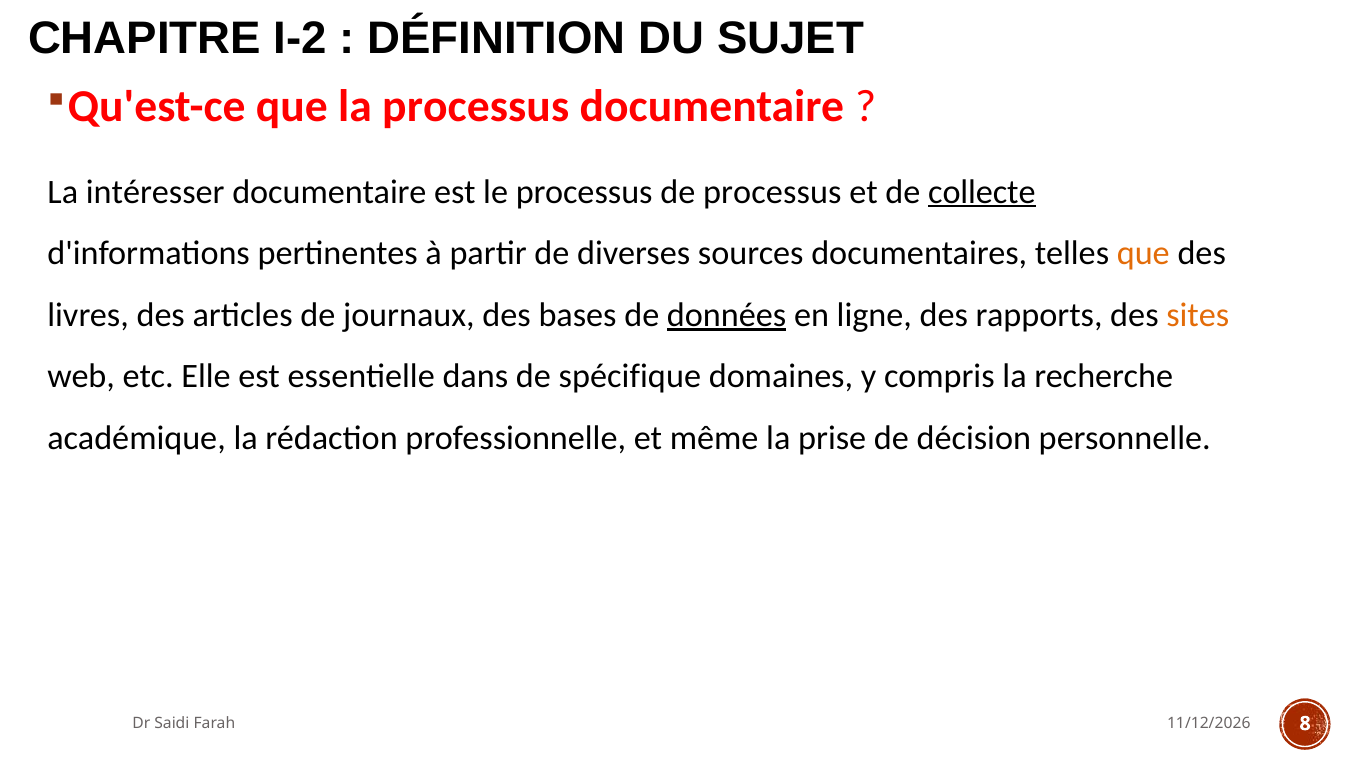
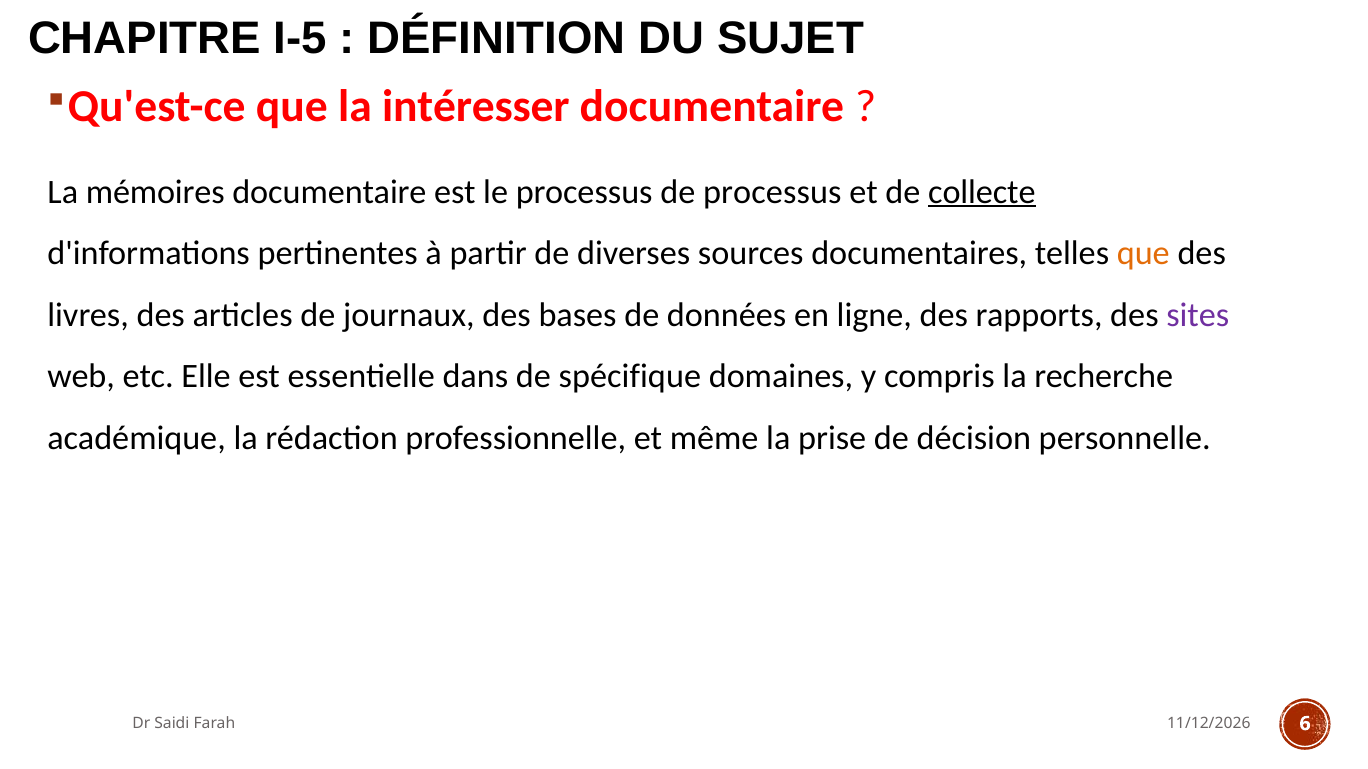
I-2: I-2 -> I-5
la processus: processus -> intéresser
intéresser: intéresser -> mémoires
données underline: present -> none
sites colour: orange -> purple
8: 8 -> 6
